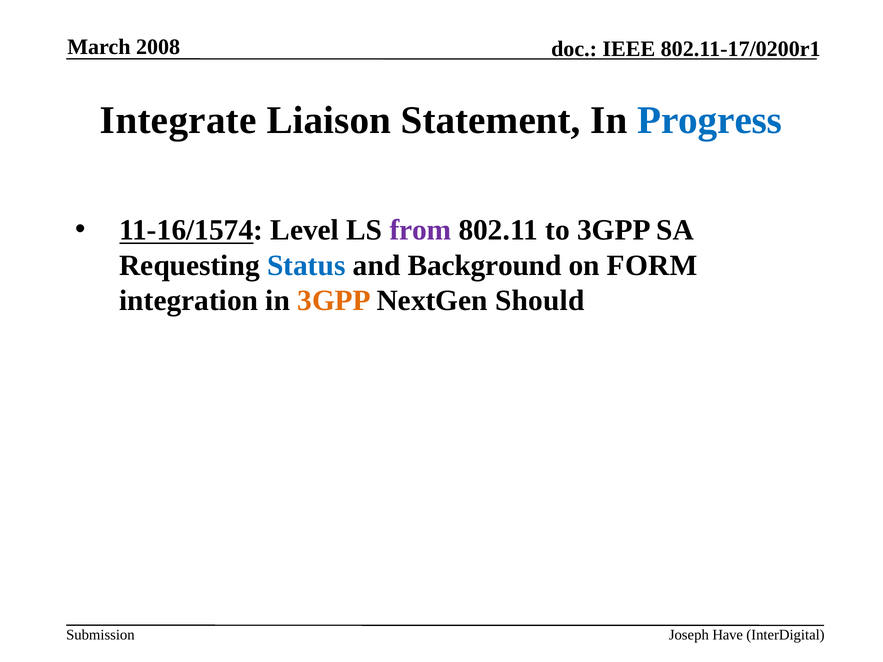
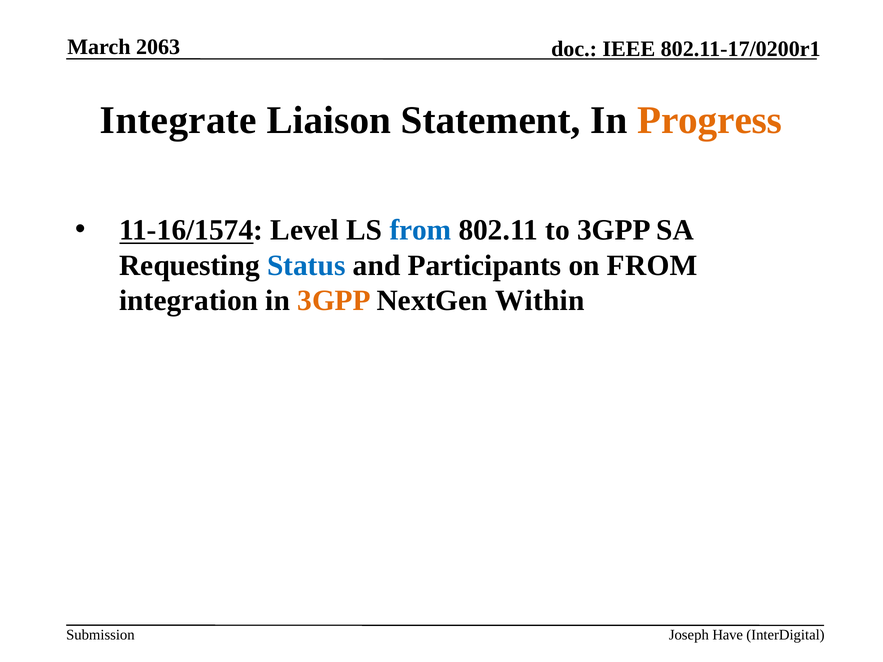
2008: 2008 -> 2063
Progress colour: blue -> orange
from at (421, 230) colour: purple -> blue
Background: Background -> Participants
on FORM: FORM -> FROM
Should: Should -> Within
